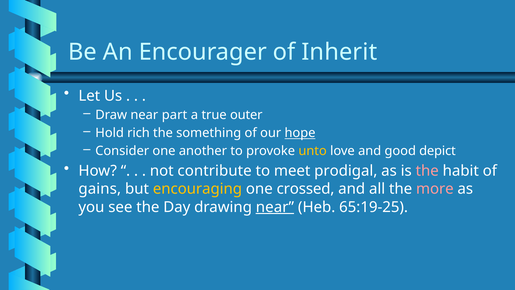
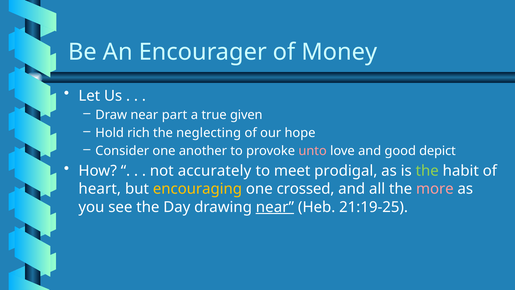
Inherit: Inherit -> Money
outer: outer -> given
something: something -> neglecting
hope underline: present -> none
unto colour: yellow -> pink
contribute: contribute -> accurately
the at (427, 171) colour: pink -> light green
gains: gains -> heart
65:19-25: 65:19-25 -> 21:19-25
